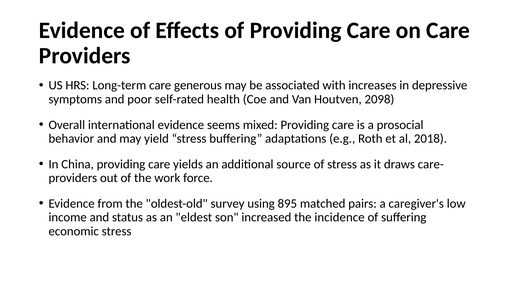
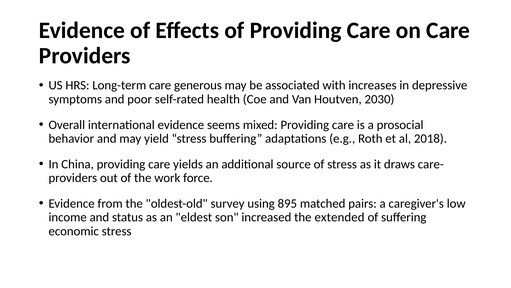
2098: 2098 -> 2030
incidence: incidence -> extended
